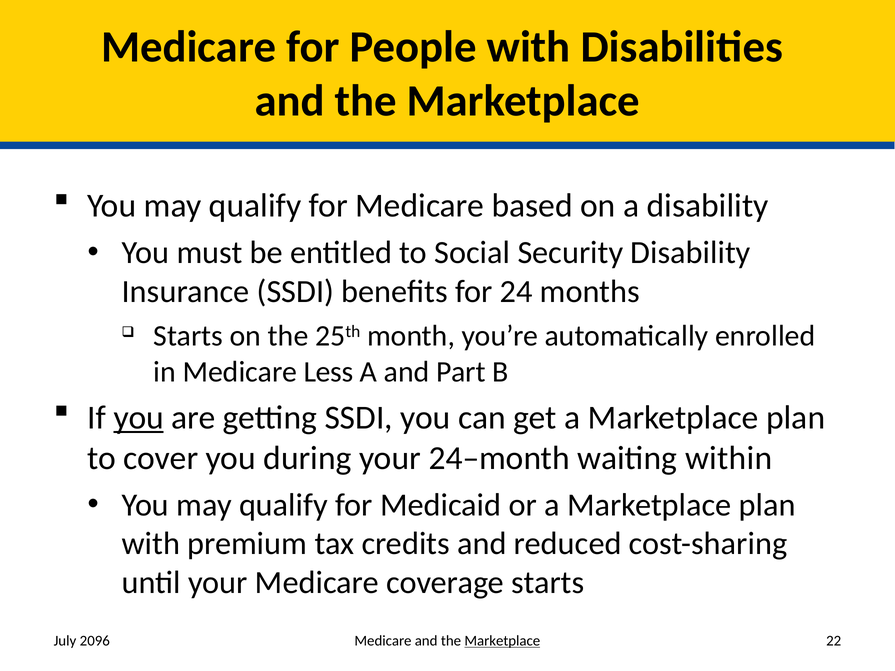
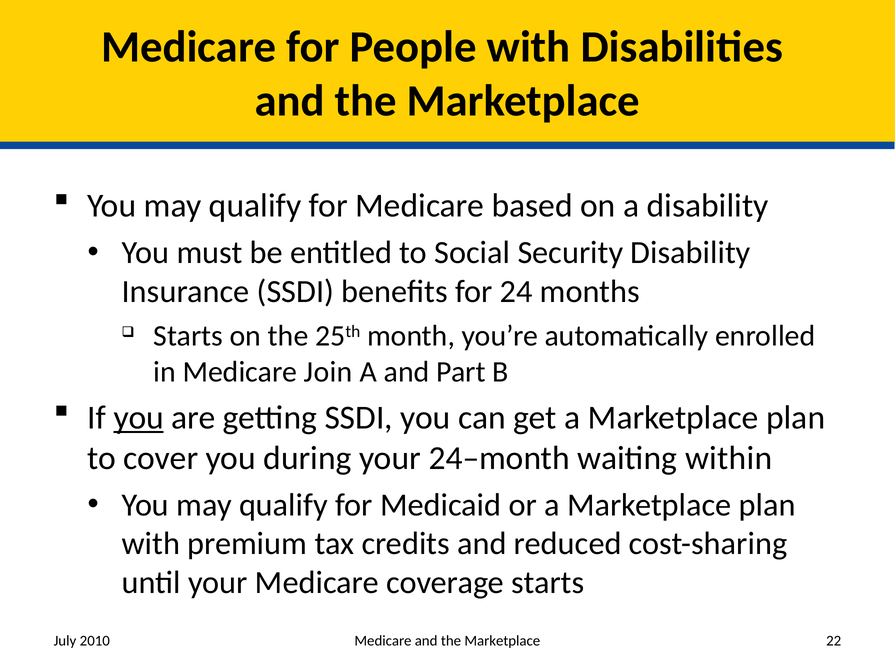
Less: Less -> Join
2096: 2096 -> 2010
Marketplace at (502, 641) underline: present -> none
